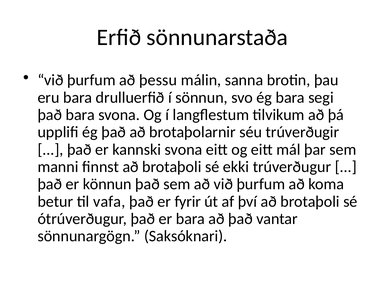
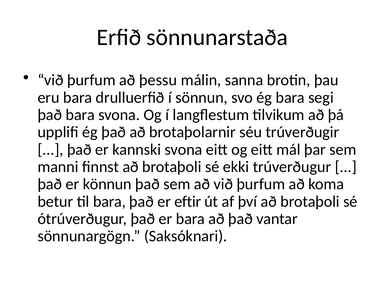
til vafa: vafa -> bara
fyrir: fyrir -> eftir
